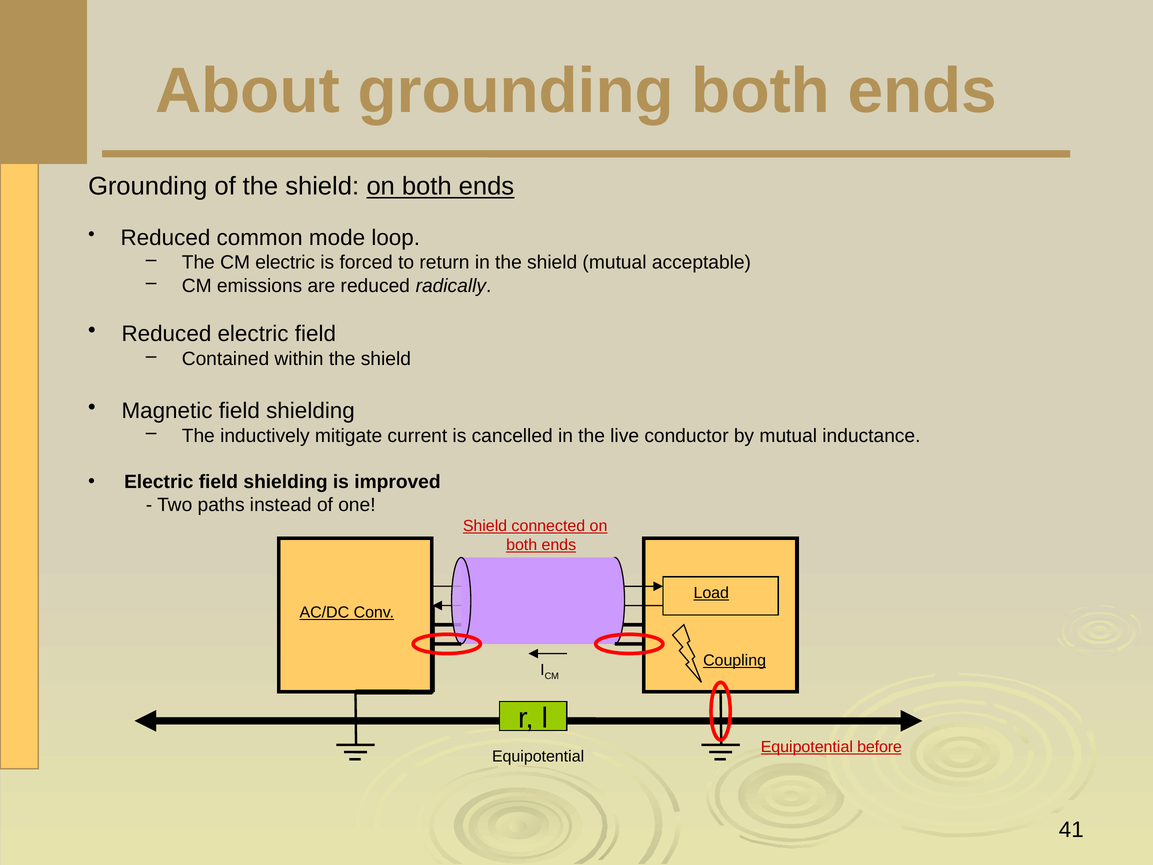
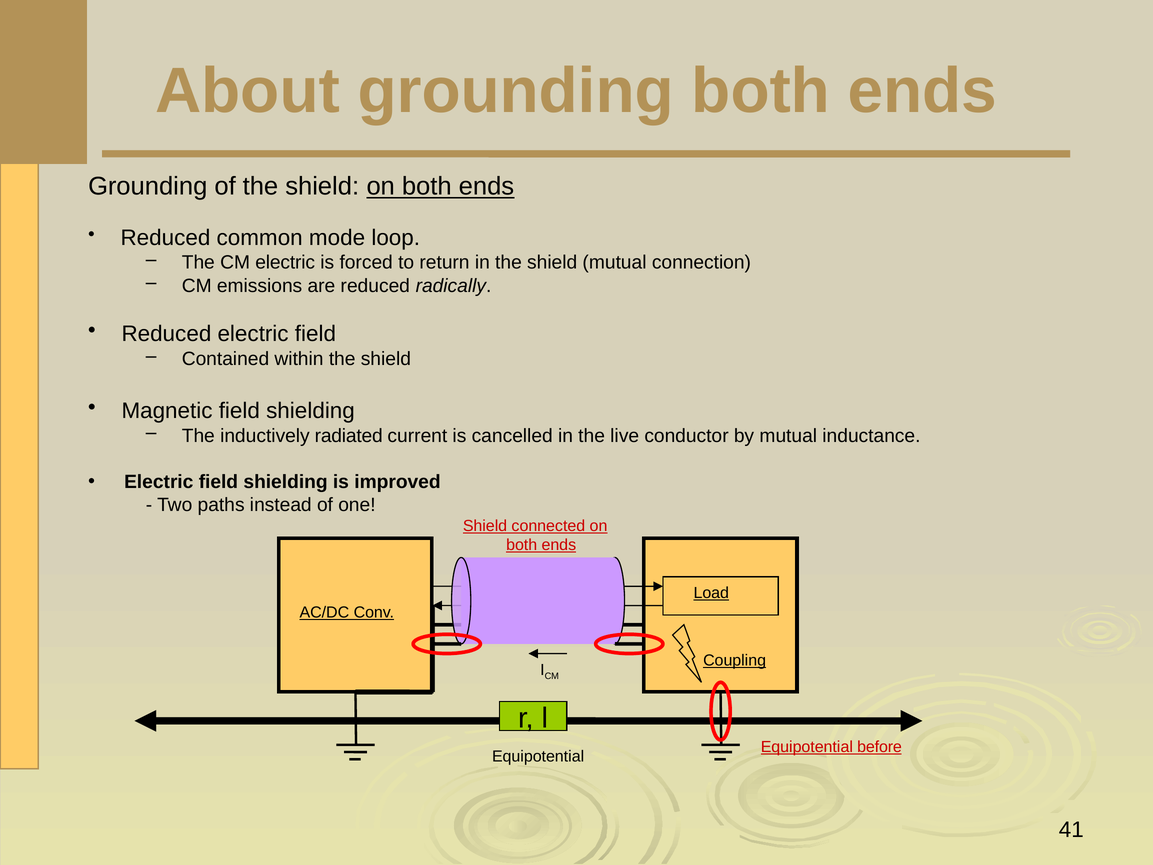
acceptable: acceptable -> connection
mitigate: mitigate -> radiated
